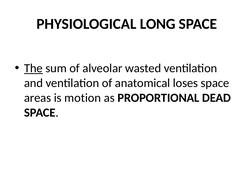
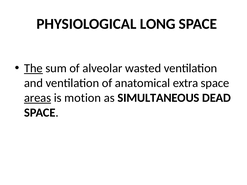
loses: loses -> extra
areas underline: none -> present
PROPORTIONAL: PROPORTIONAL -> SIMULTANEOUS
